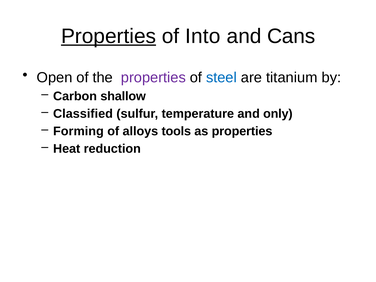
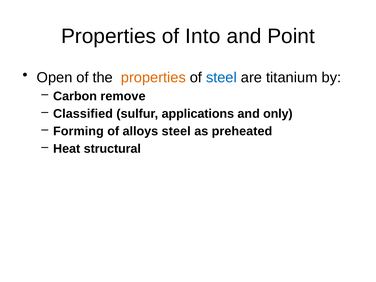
Properties at (109, 36) underline: present -> none
Cans: Cans -> Point
properties at (153, 77) colour: purple -> orange
shallow: shallow -> remove
temperature: temperature -> applications
alloys tools: tools -> steel
as properties: properties -> preheated
reduction: reduction -> structural
